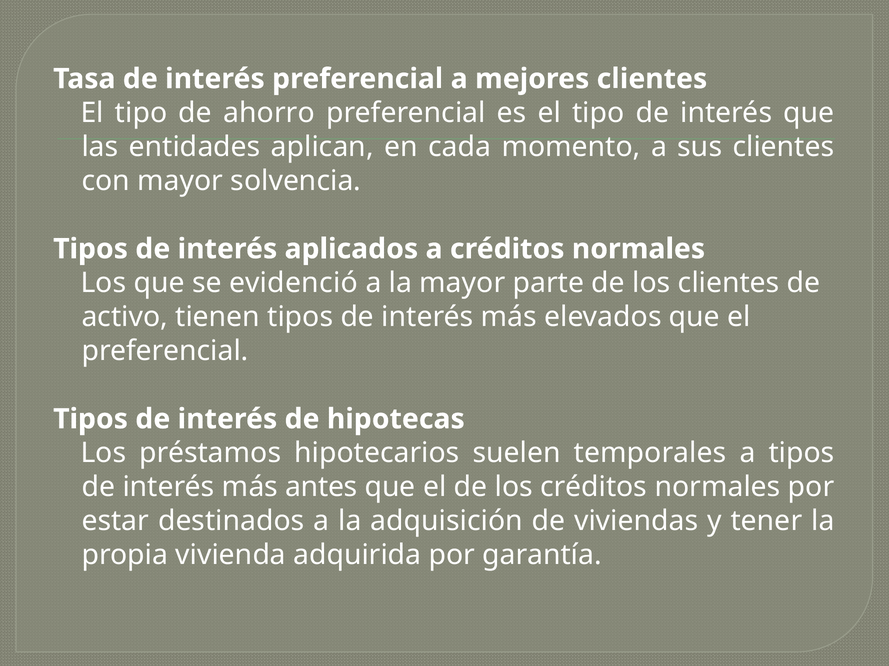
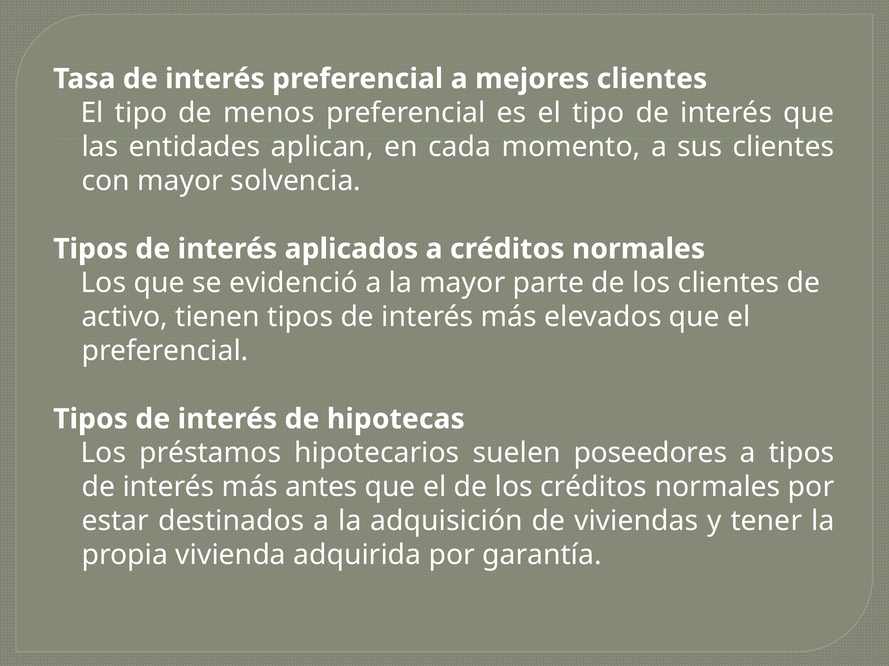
ahorro: ahorro -> menos
temporales: temporales -> poseedores
